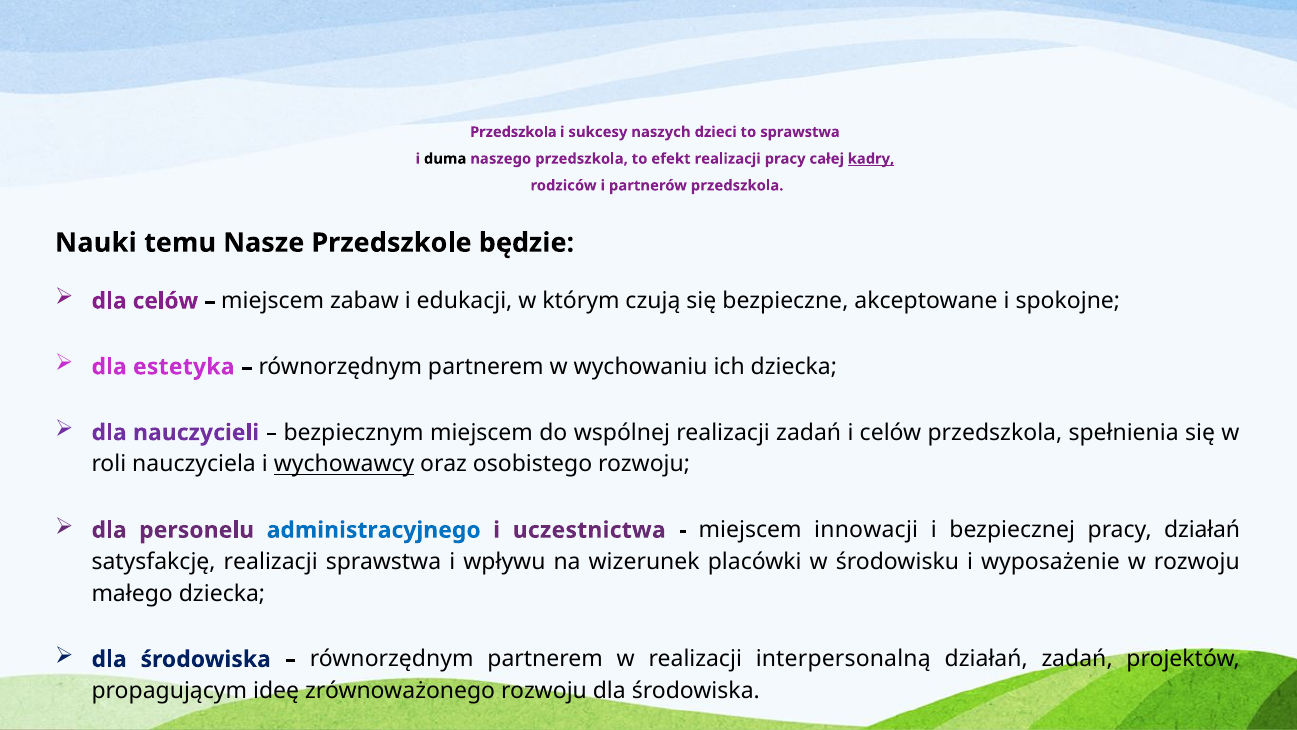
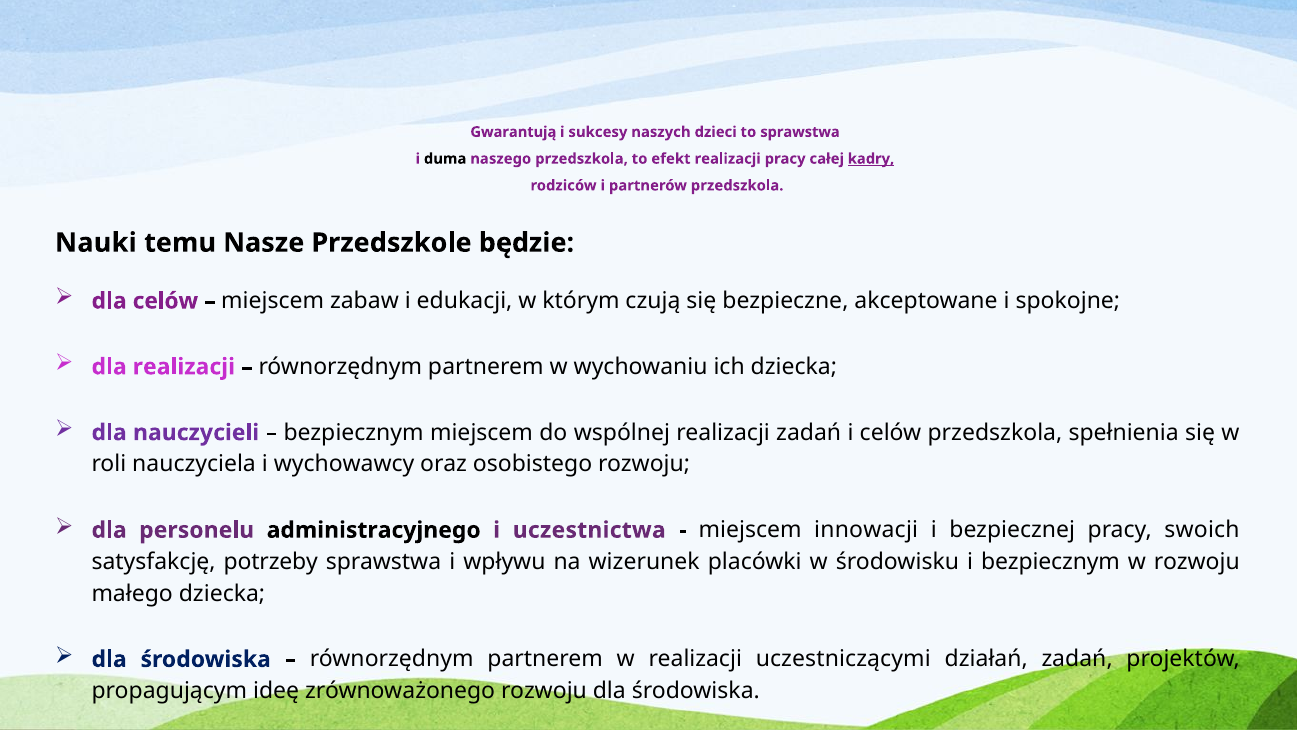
Przedszkola at (513, 132): Przedszkola -> Gwarantują
dla estetyka: estetyka -> realizacji
wychowawcy underline: present -> none
administracyjnego colour: blue -> black
pracy działań: działań -> swoich
satysfakcję realizacji: realizacji -> potrzeby
i wyposażenie: wyposażenie -> bezpiecznym
interpersonalną: interpersonalną -> uczestniczącymi
